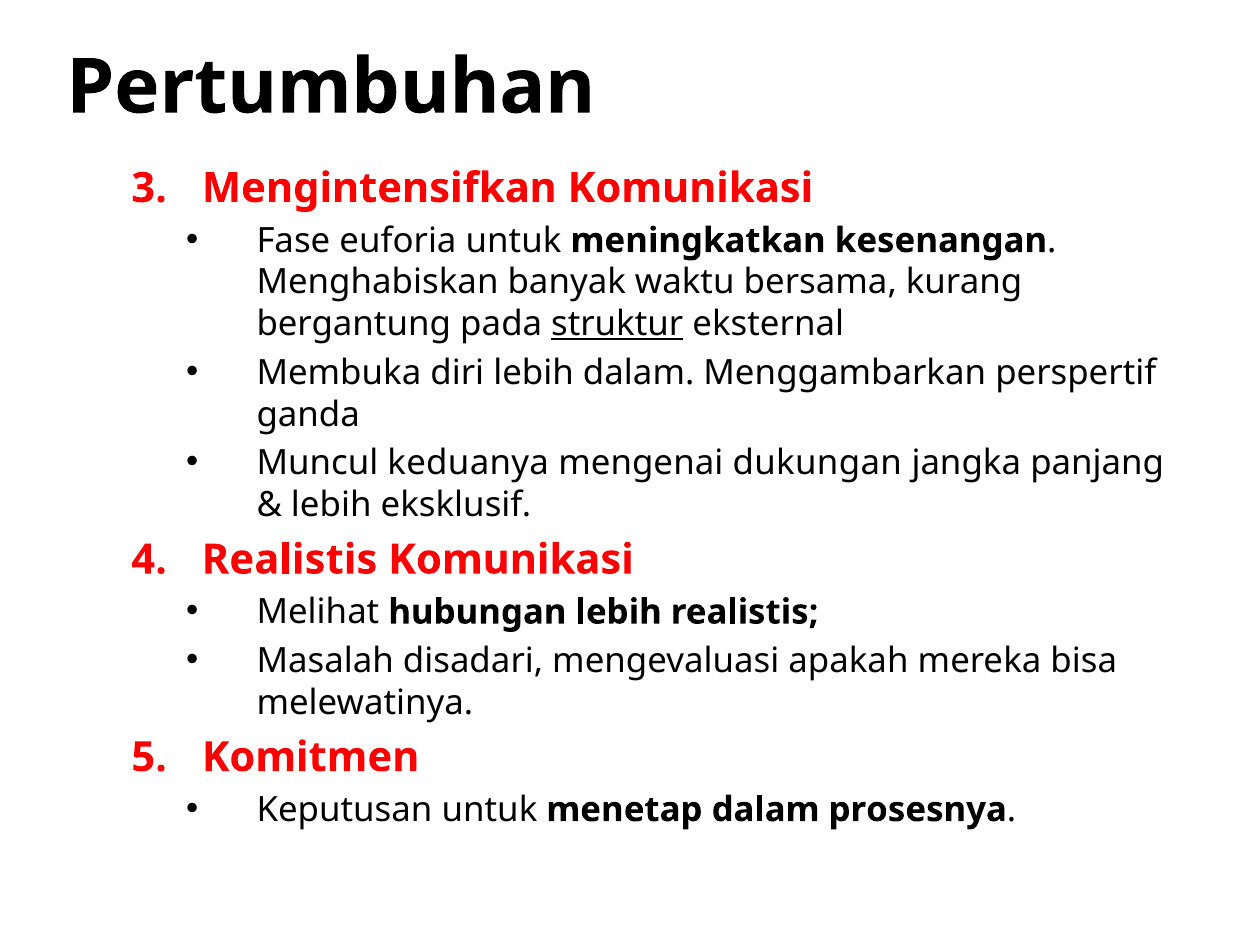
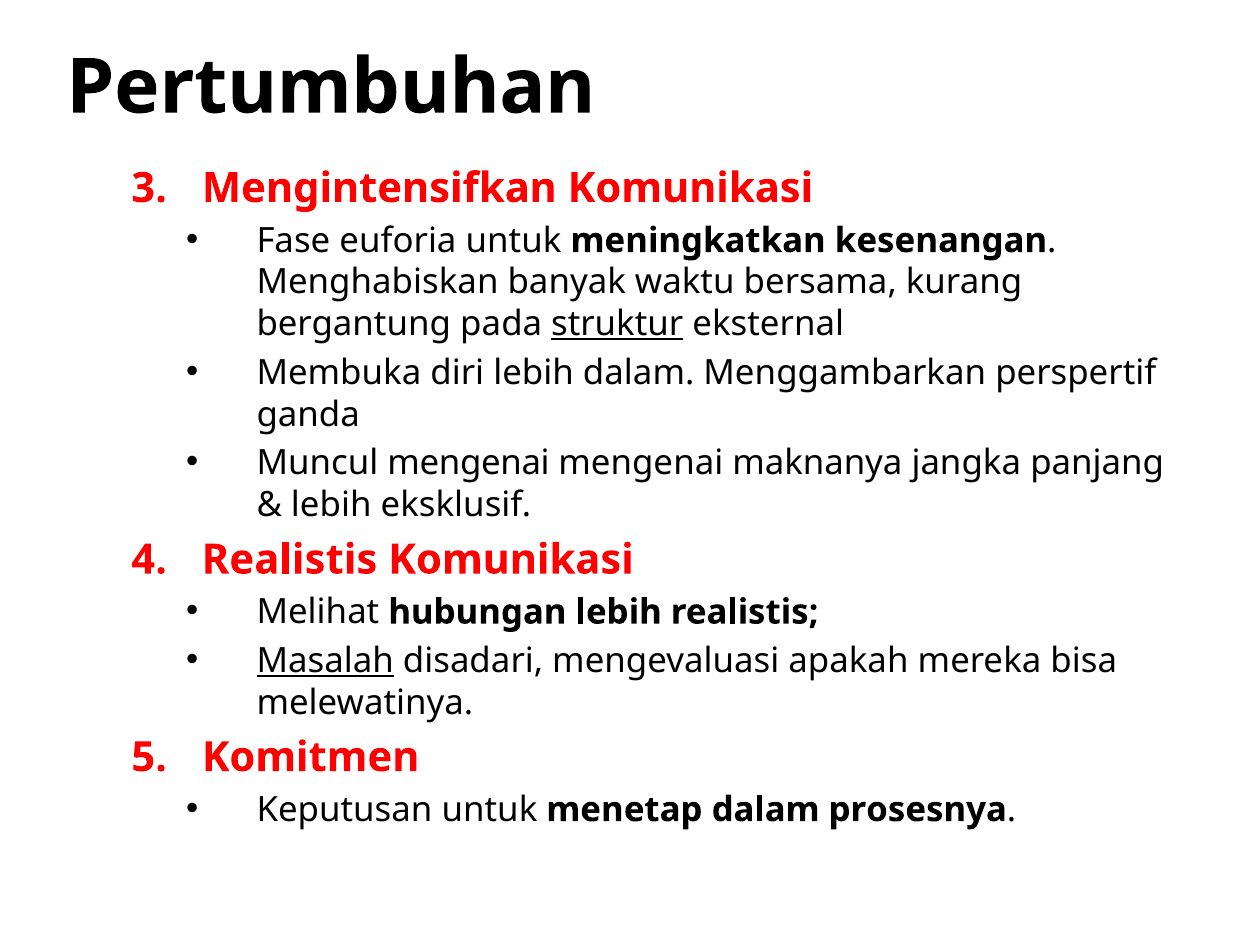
Muncul keduanya: keduanya -> mengenai
dukungan: dukungan -> maknanya
Masalah underline: none -> present
